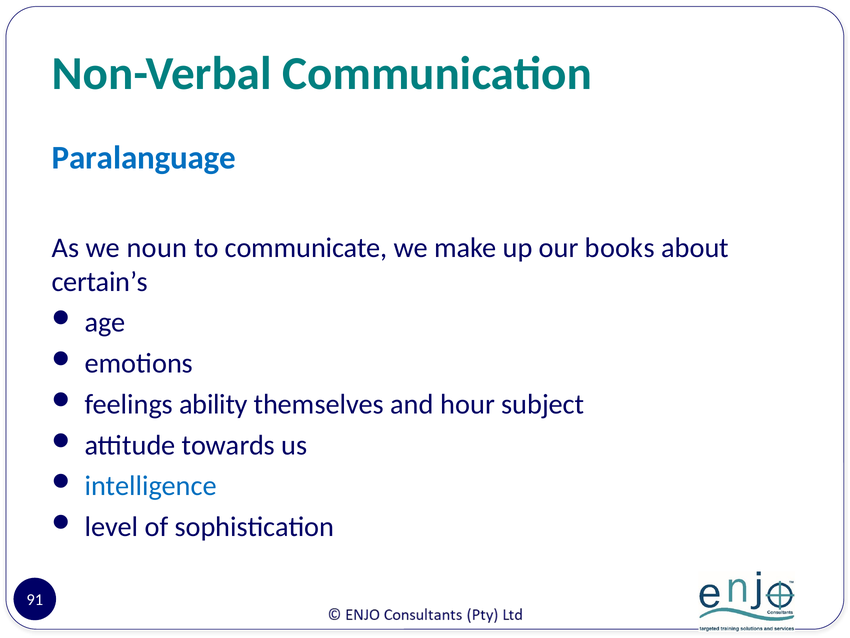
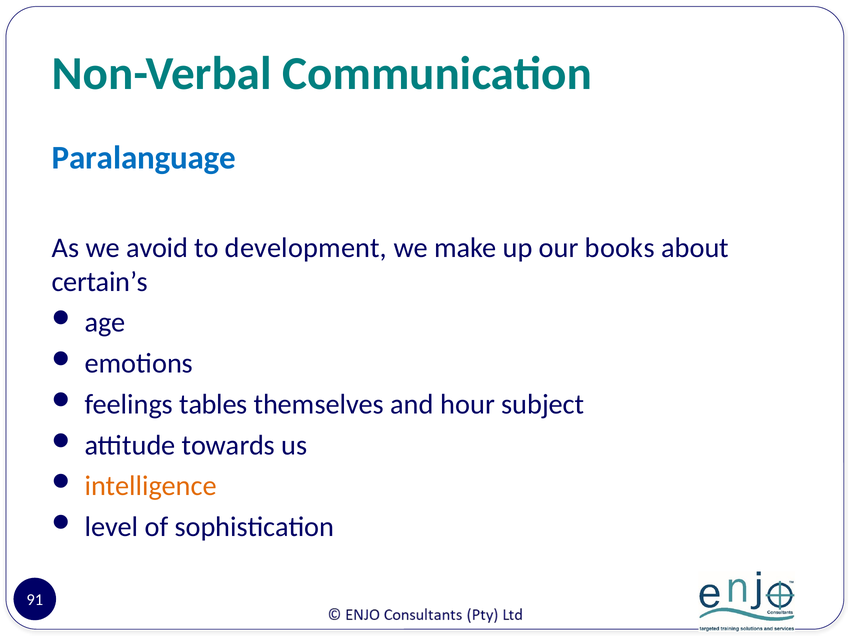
noun: noun -> avoid
communicate: communicate -> development
ability: ability -> tables
intelligence colour: blue -> orange
